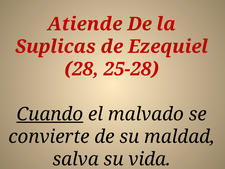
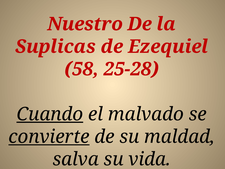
Atiende: Atiende -> Nuestro
28: 28 -> 58
convierte underline: none -> present
